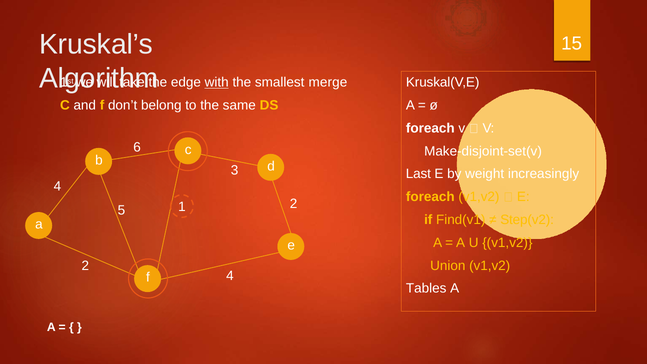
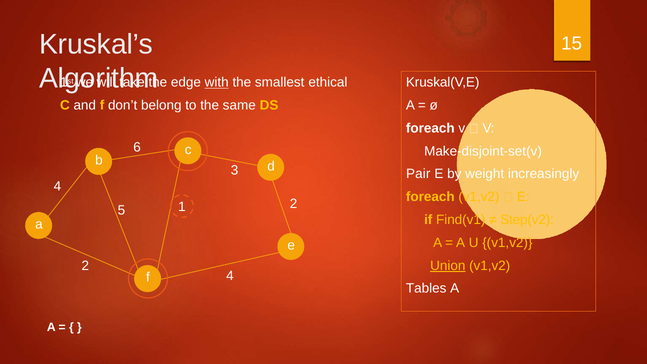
merge: merge -> ethical
Last: Last -> Pair
Union underline: none -> present
